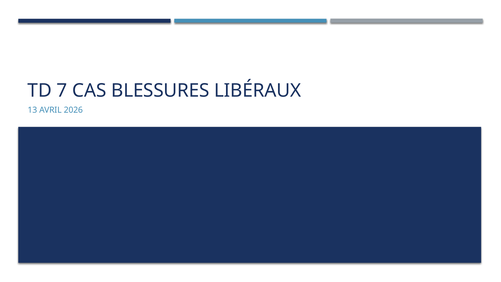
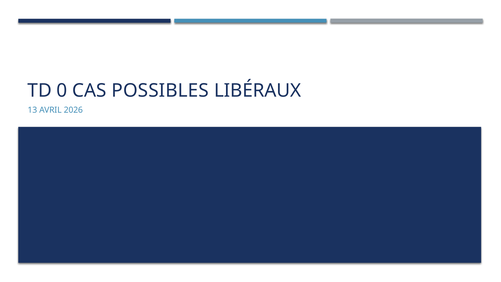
7: 7 -> 0
BLESSURES: BLESSURES -> POSSIBLES
